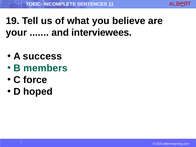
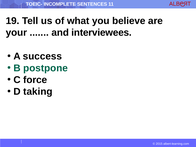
members: members -> postpone
hoped: hoped -> taking
